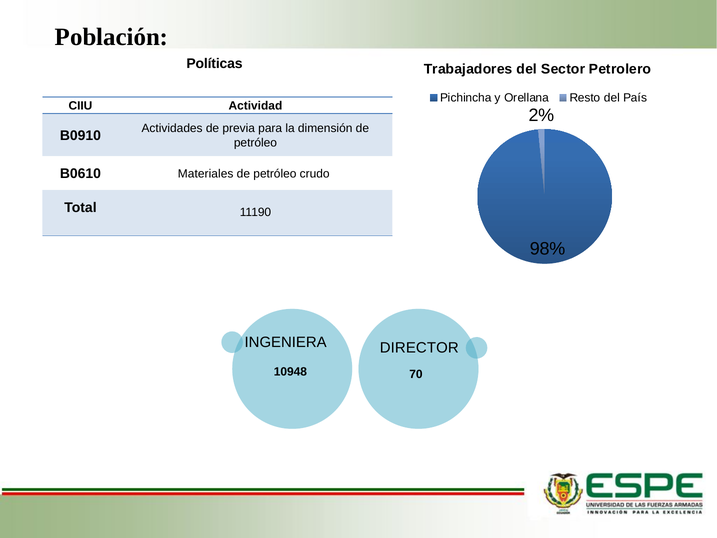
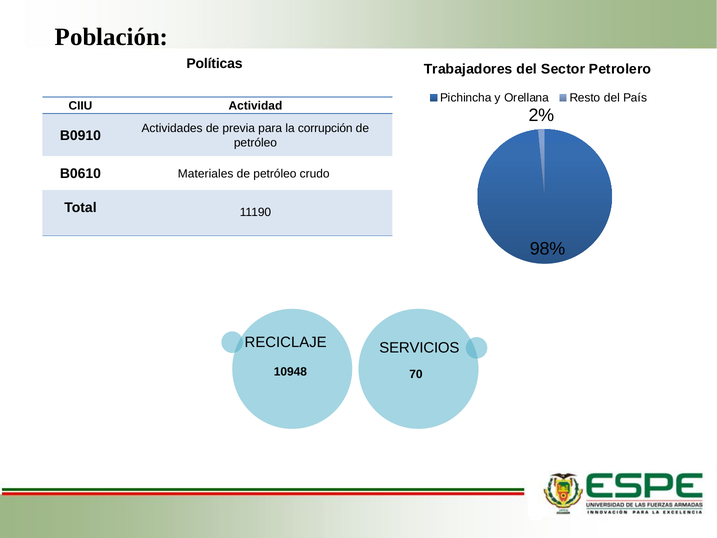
dimensión: dimensión -> corrupción
INGENIERA: INGENIERA -> RECICLAJE
DIRECTOR: DIRECTOR -> SERVICIOS
